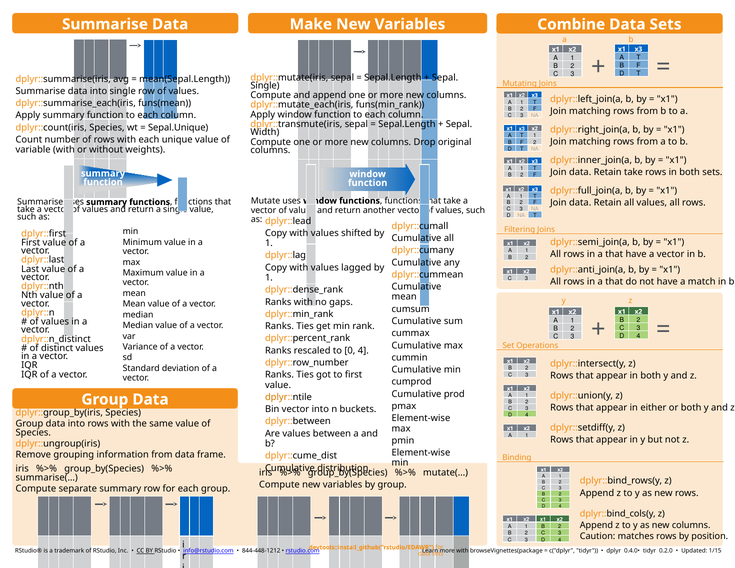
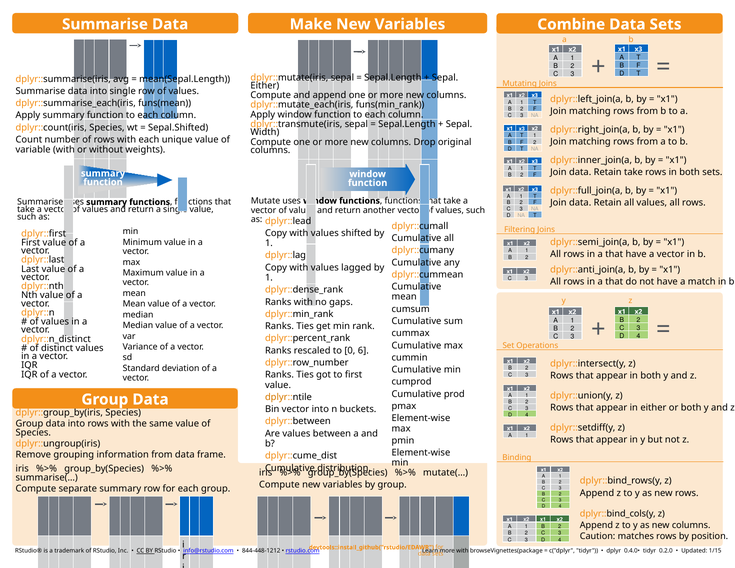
Single at (265, 85): Single -> Either
Sepal.Unique: Sepal.Unique -> Sepal.Shifted
0 4: 4 -> 6
